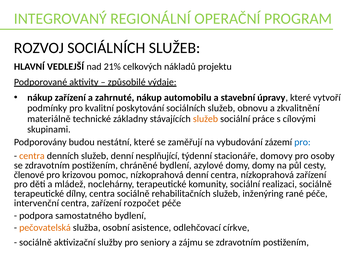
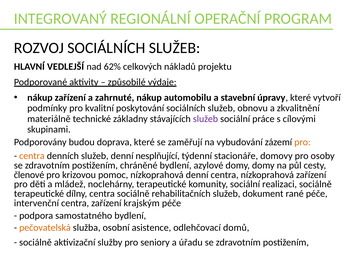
21%: 21% -> 62%
služeb at (205, 119) colour: orange -> purple
nestátní: nestátní -> doprava
pro at (302, 142) colour: blue -> orange
inženýring: inženýring -> dokument
rozpočet: rozpočet -> krajským
církve: církve -> domů
zájmu: zájmu -> úřadu
